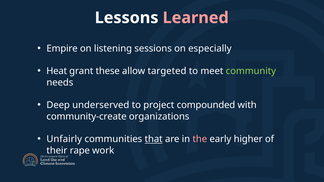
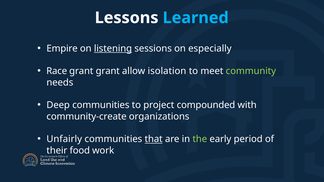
Learned colour: pink -> light blue
listening underline: none -> present
Heat: Heat -> Race
grant these: these -> grant
targeted: targeted -> isolation
Deep underserved: underserved -> communities
the colour: pink -> light green
higher: higher -> period
rape: rape -> food
